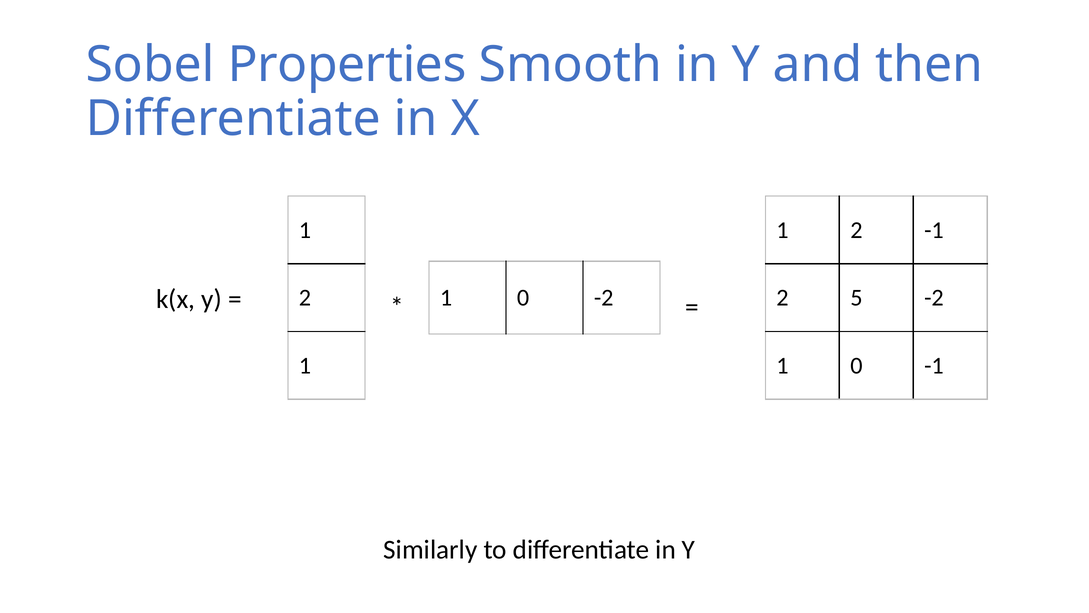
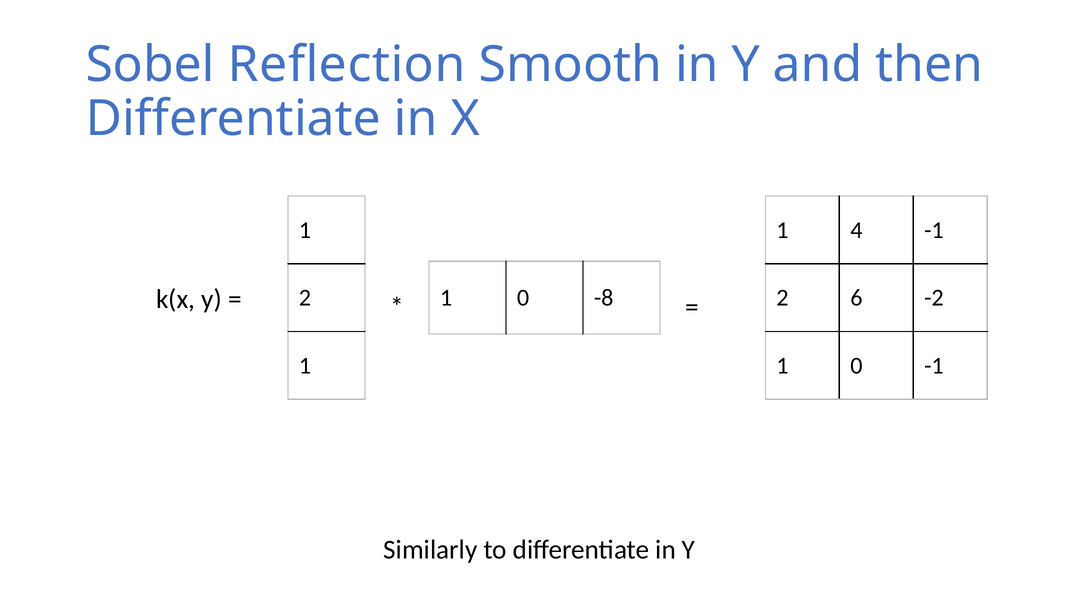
Properties: Properties -> Reflection
2 at (856, 230): 2 -> 4
0 -2: -2 -> -8
5: 5 -> 6
